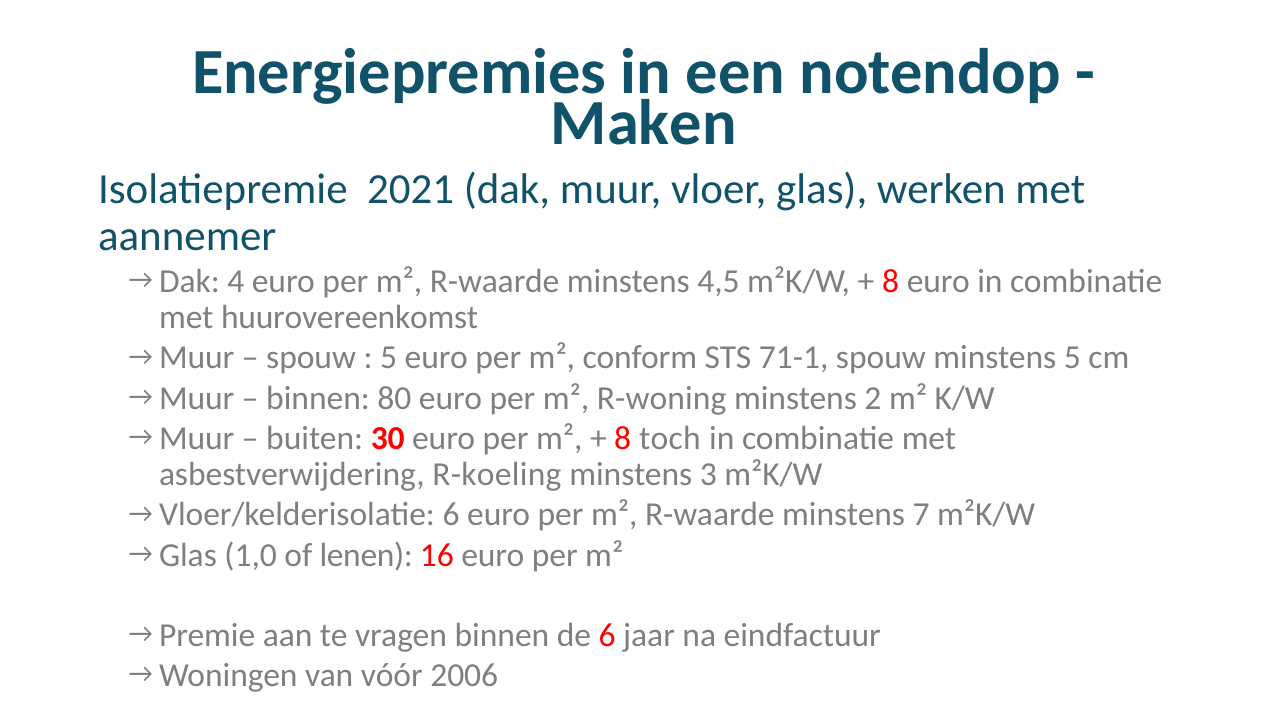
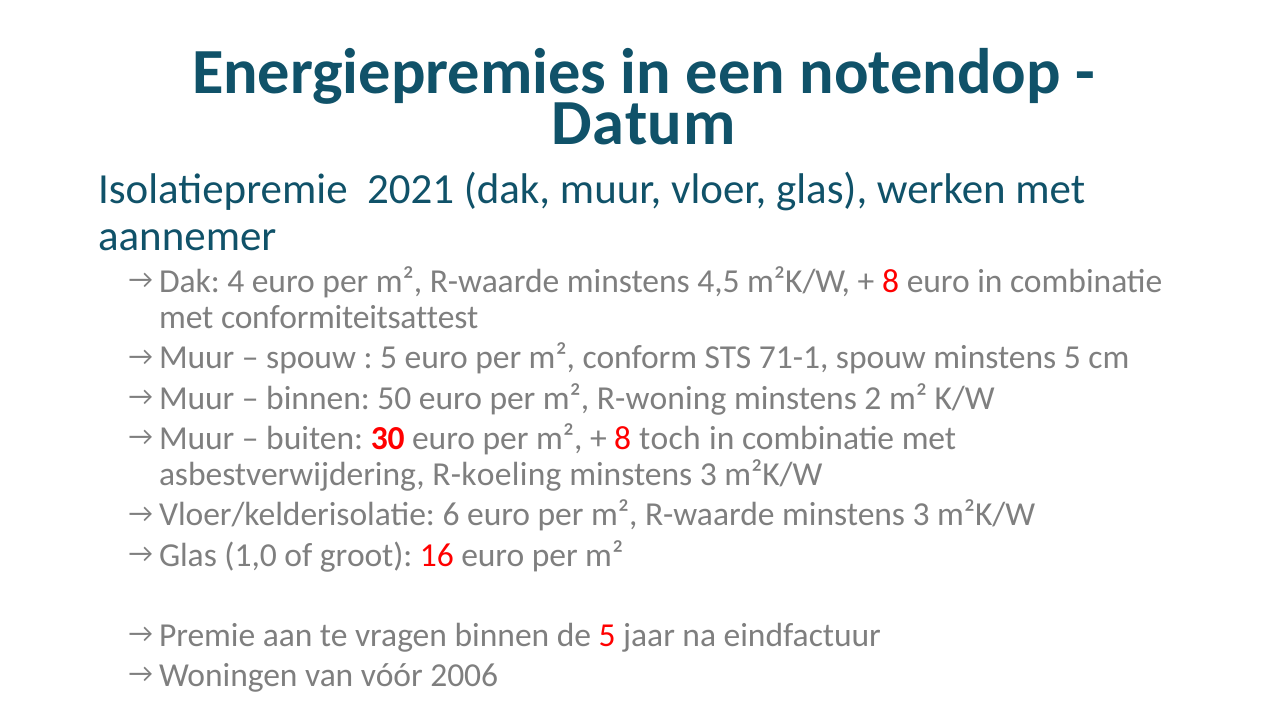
Maken: Maken -> Datum
huurovereenkomst: huurovereenkomst -> conformiteitsattest
80: 80 -> 50
R-waarde minstens 7: 7 -> 3
lenen: lenen -> groot
de 6: 6 -> 5
